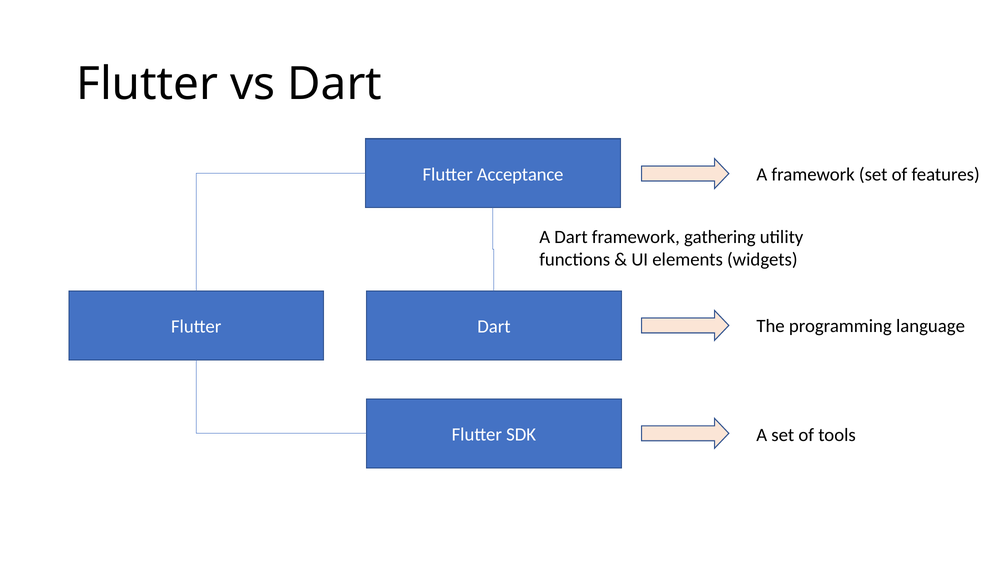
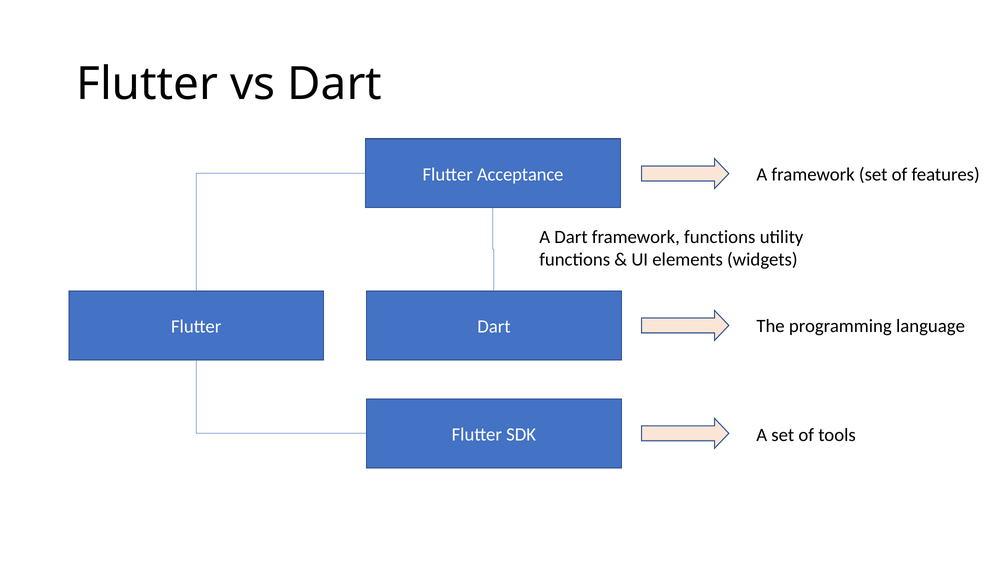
framework gathering: gathering -> functions
